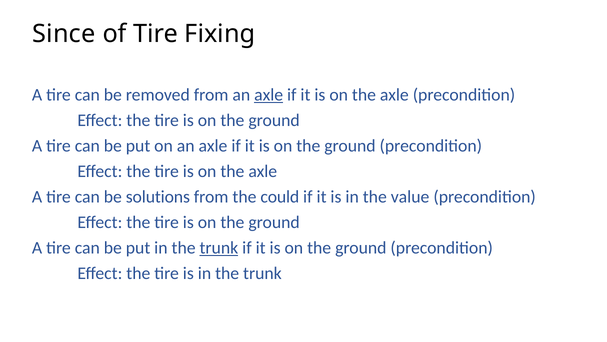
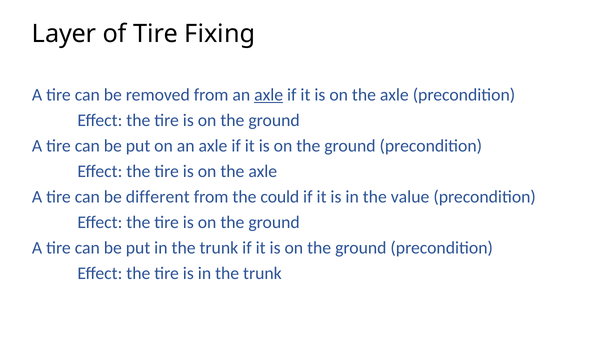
Since: Since -> Layer
solutions: solutions -> different
trunk at (219, 247) underline: present -> none
